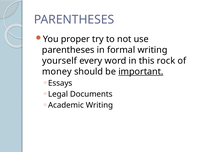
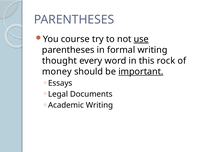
proper: proper -> course
use underline: none -> present
yourself: yourself -> thought
